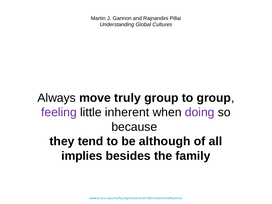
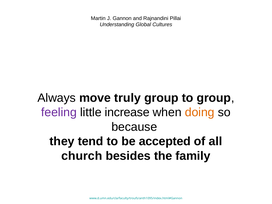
inherent: inherent -> increase
doing colour: purple -> orange
although: although -> accepted
implies: implies -> church
